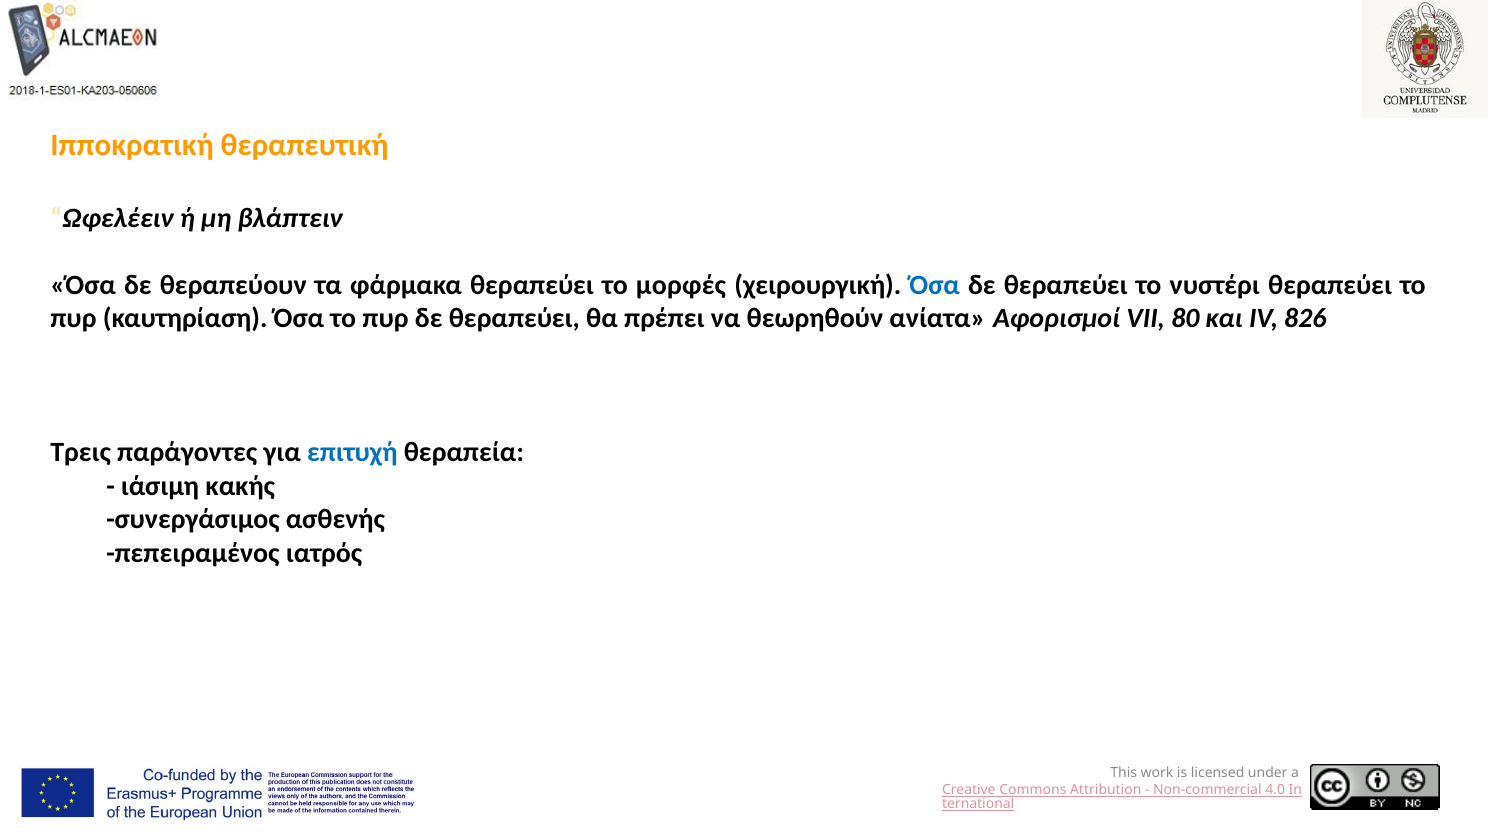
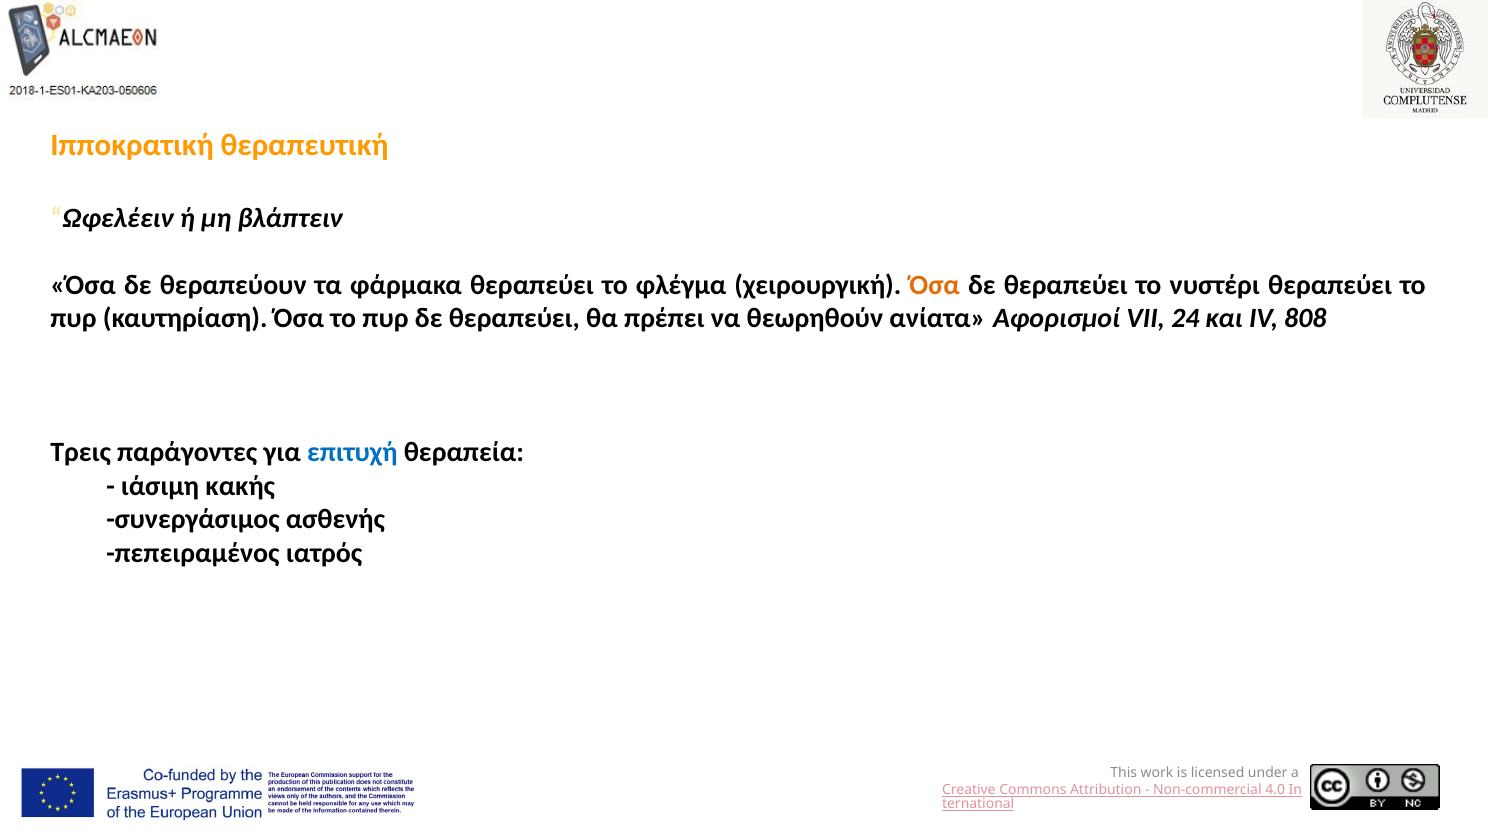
μορφές: μορφές -> φλέγμα
Όσα at (935, 285) colour: blue -> orange
80: 80 -> 24
826: 826 -> 808
